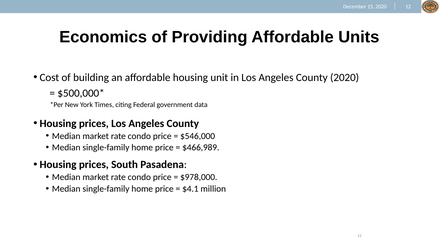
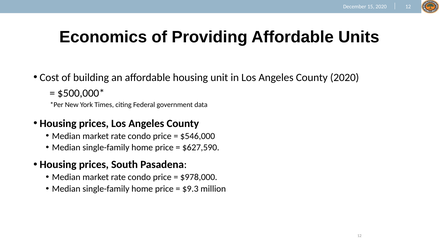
$466,989: $466,989 -> $627,590
$4.1: $4.1 -> $9.3
